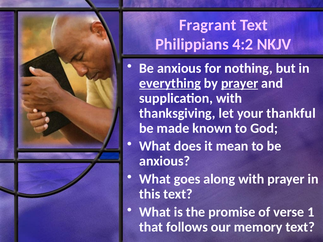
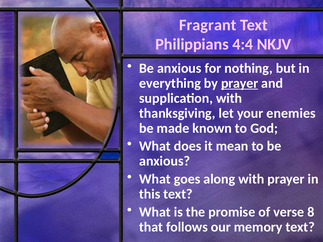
4:2: 4:2 -> 4:4
everything underline: present -> none
thankful: thankful -> enemies
1: 1 -> 8
